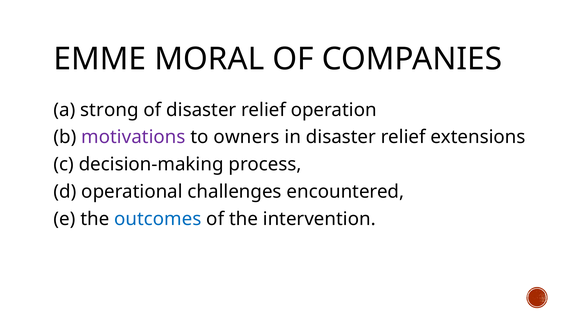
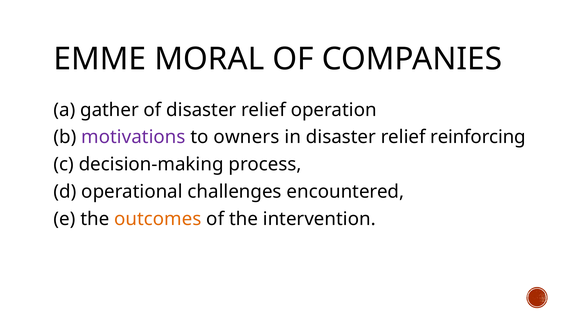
strong: strong -> gather
extensions: extensions -> reinforcing
outcomes colour: blue -> orange
